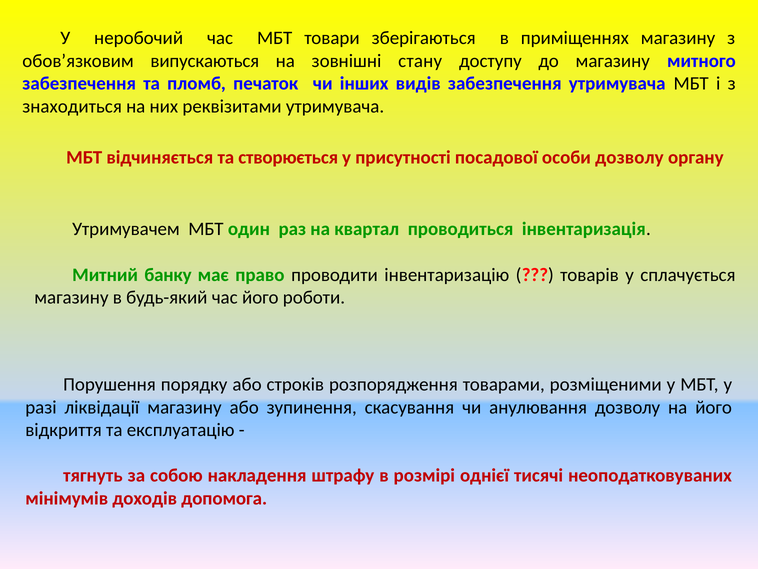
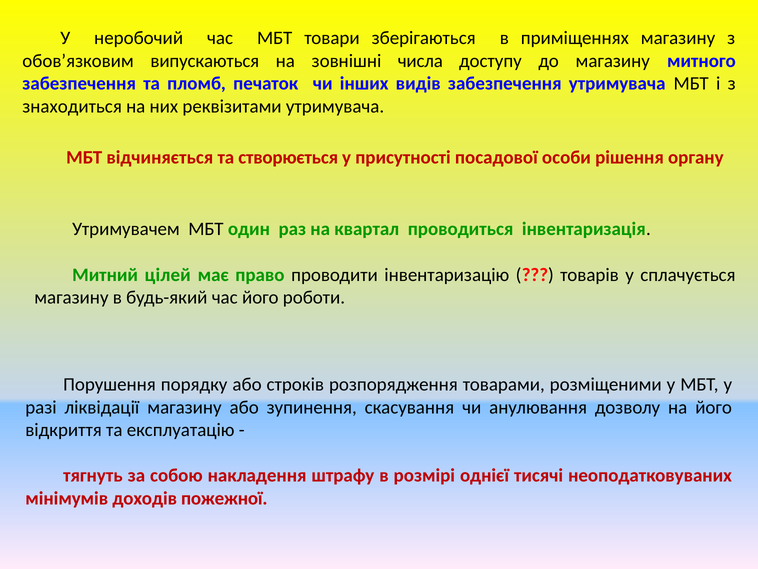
стану: стану -> числа
особи дозволу: дозволу -> рішення
банку: банку -> цілей
допомога: допомога -> пожежної
